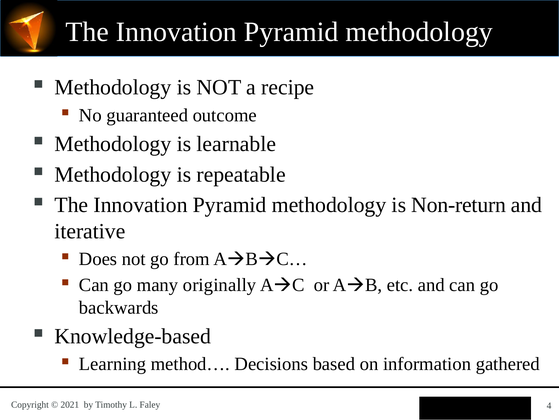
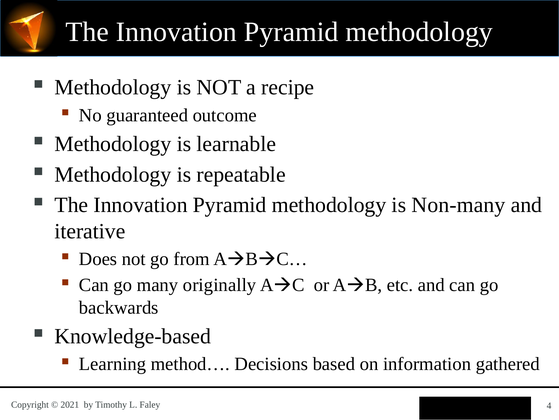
Non-return: Non-return -> Non-many
